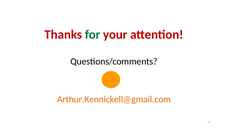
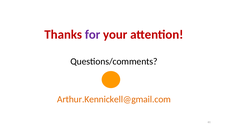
for colour: green -> purple
